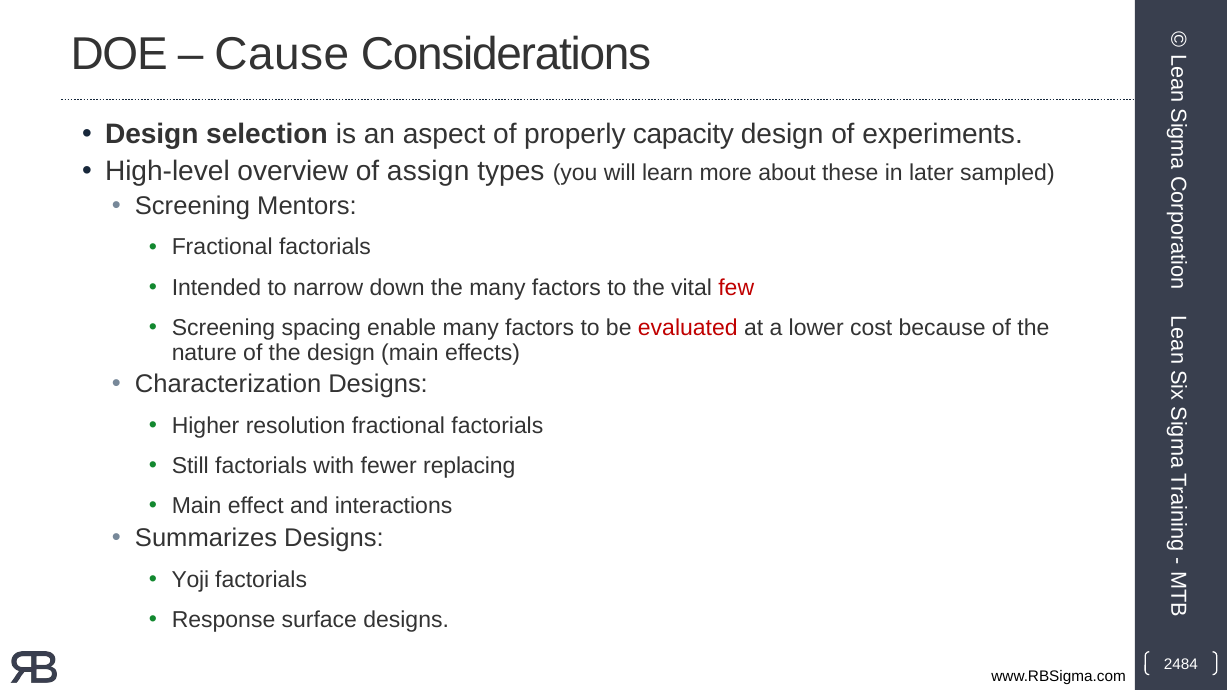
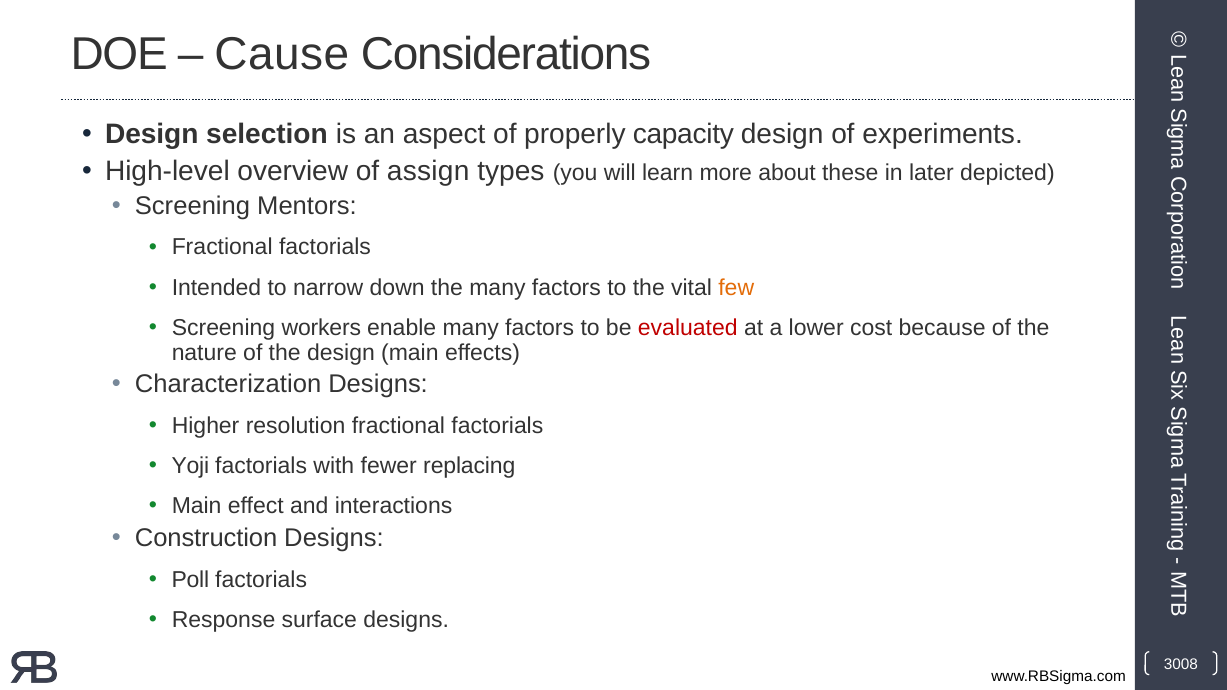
sampled: sampled -> depicted
few colour: red -> orange
spacing: spacing -> workers
Still: Still -> Yoji
Summarizes: Summarizes -> Construction
Yoji: Yoji -> Poll
2484: 2484 -> 3008
